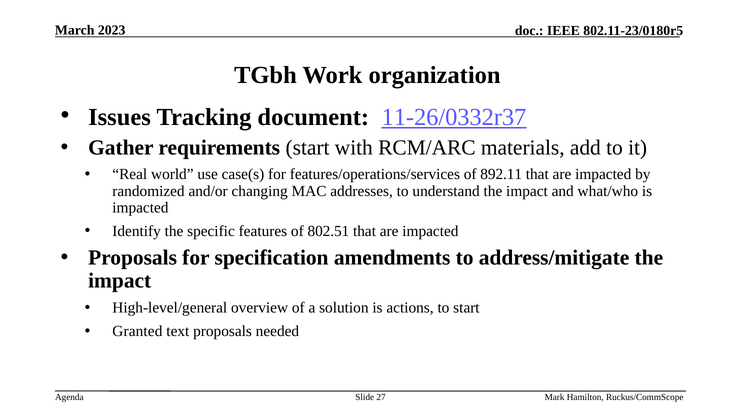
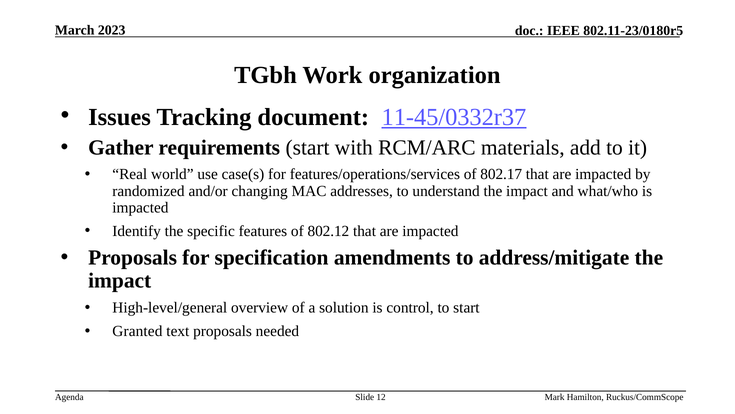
11-26/0332r37: 11-26/0332r37 -> 11-45/0332r37
892.11: 892.11 -> 802.17
802.51: 802.51 -> 802.12
actions: actions -> control
27: 27 -> 12
